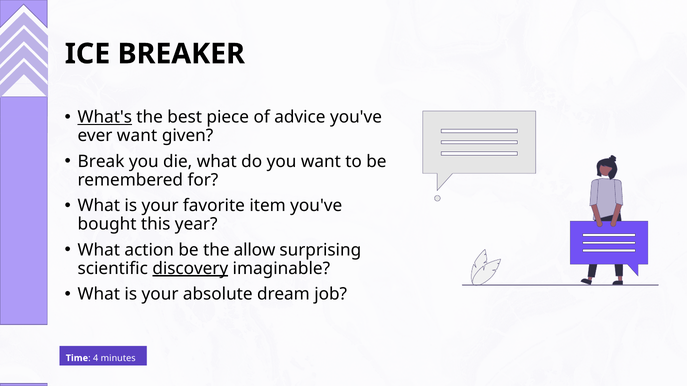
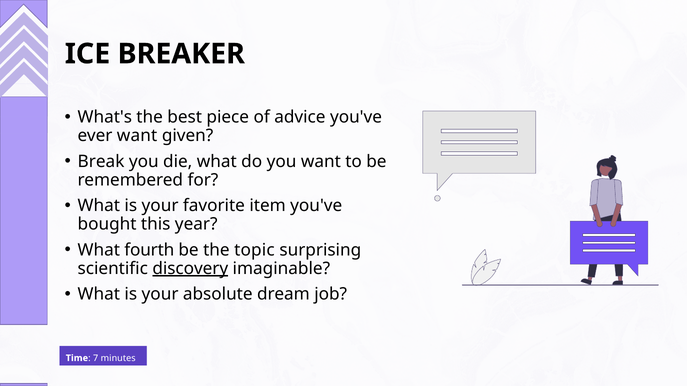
What's underline: present -> none
action: action -> fourth
allow: allow -> topic
4: 4 -> 7
